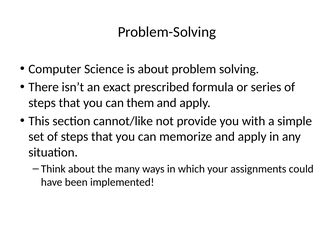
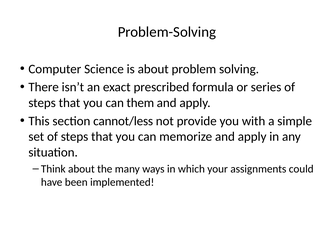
cannot/like: cannot/like -> cannot/less
